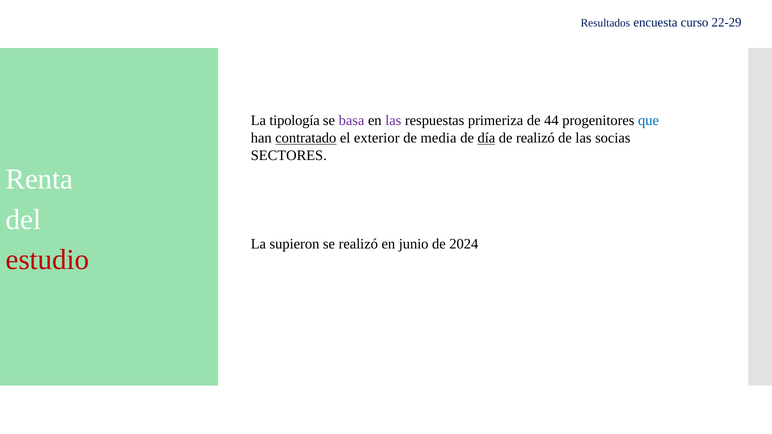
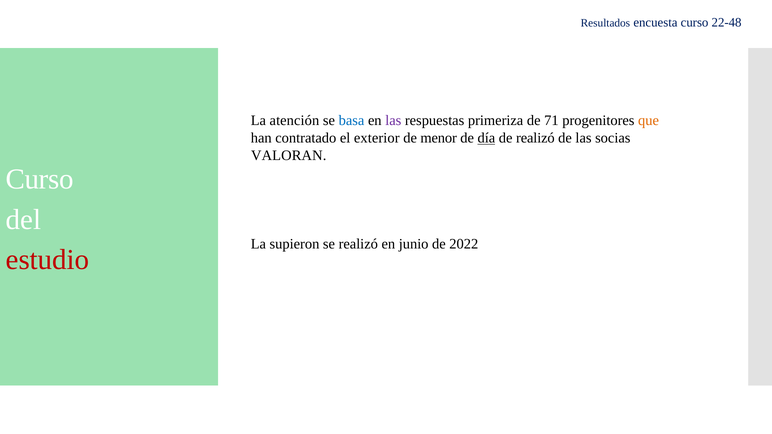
22-29: 22-29 -> 22-48
tipología: tipología -> atención
basa colour: purple -> blue
44: 44 -> 71
que colour: blue -> orange
contratado underline: present -> none
media: media -> menor
SECTORES: SECTORES -> VALORAN
Renta at (40, 179): Renta -> Curso
2024: 2024 -> 2022
